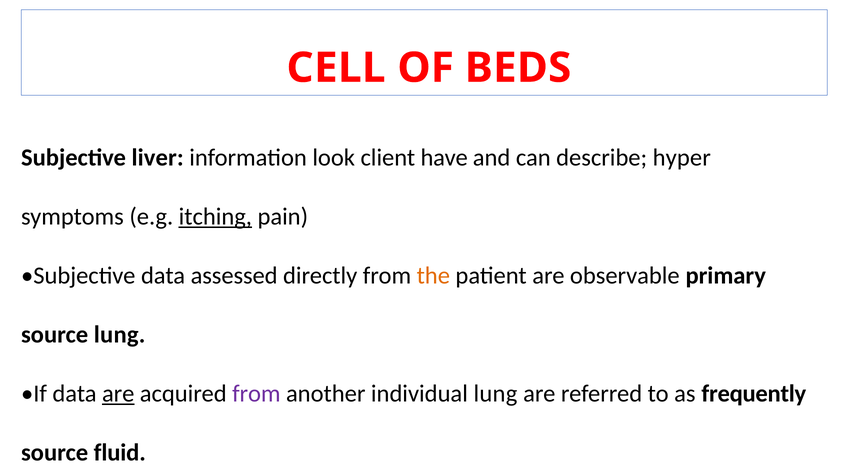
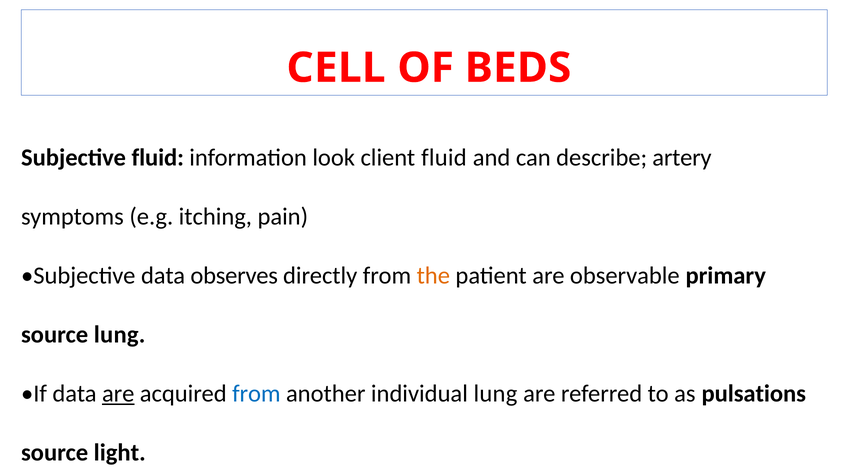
Subjective liver: liver -> fluid
client have: have -> fluid
hyper: hyper -> artery
itching underline: present -> none
assessed: assessed -> observes
from at (256, 394) colour: purple -> blue
frequently: frequently -> pulsations
fluid: fluid -> light
